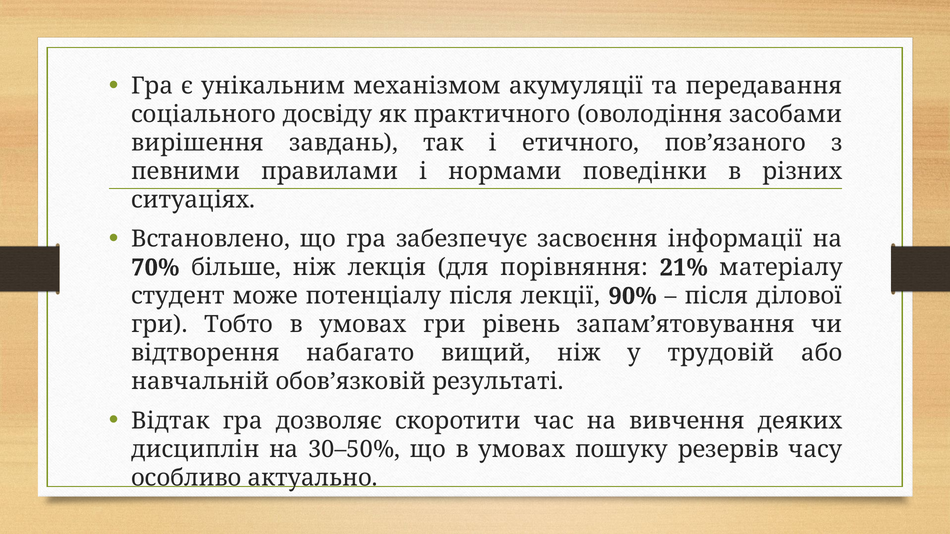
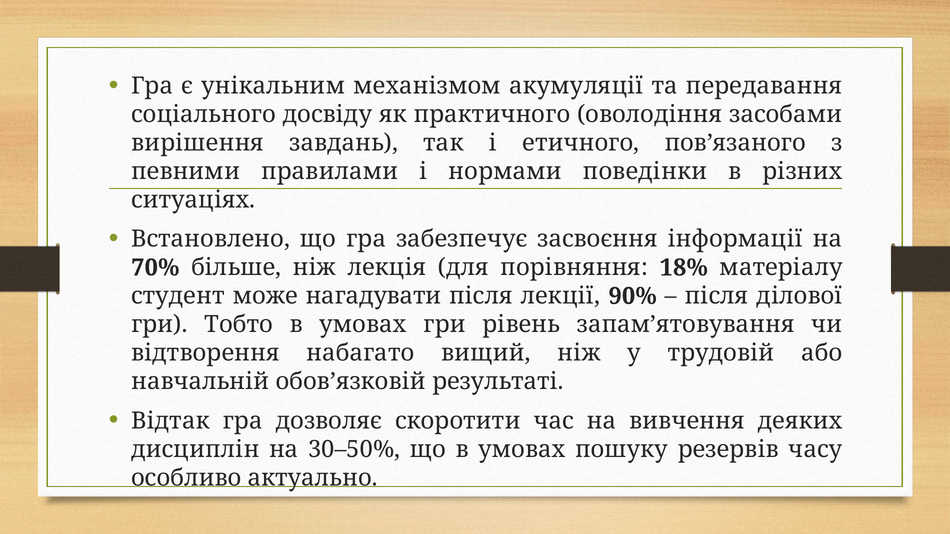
21%: 21% -> 18%
потенціалу: потенціалу -> нагадувати
